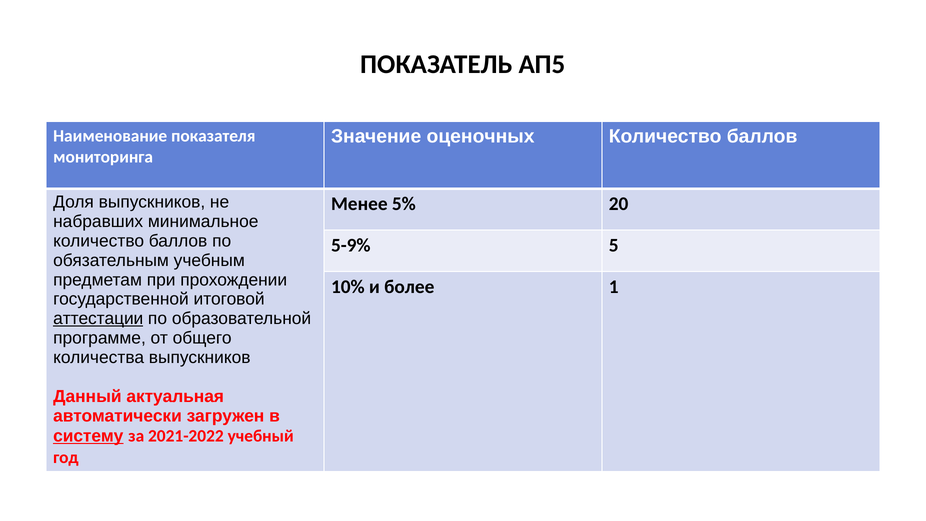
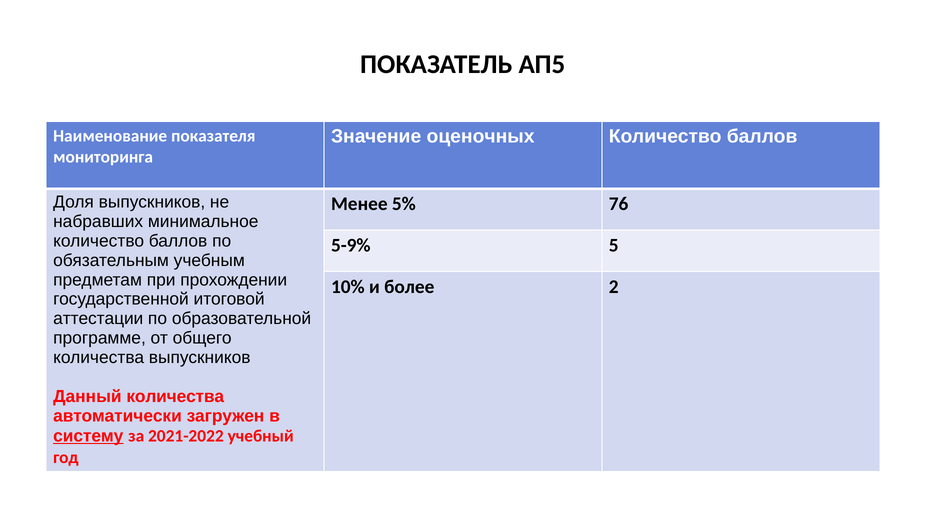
20: 20 -> 76
1: 1 -> 2
аттестации underline: present -> none
Данный актуальная: актуальная -> количества
